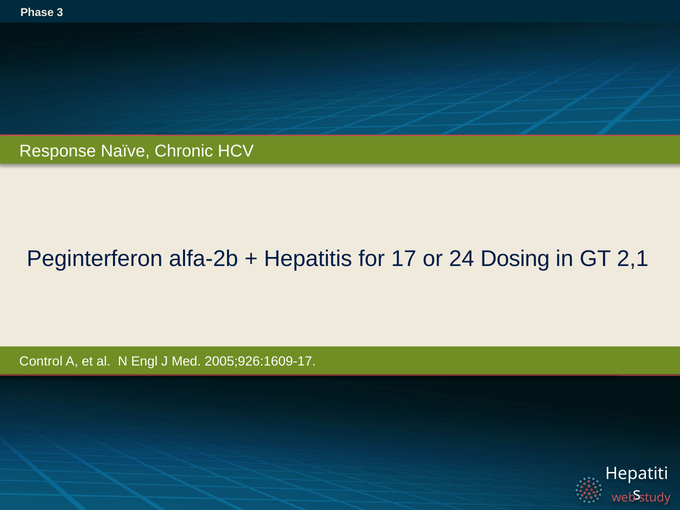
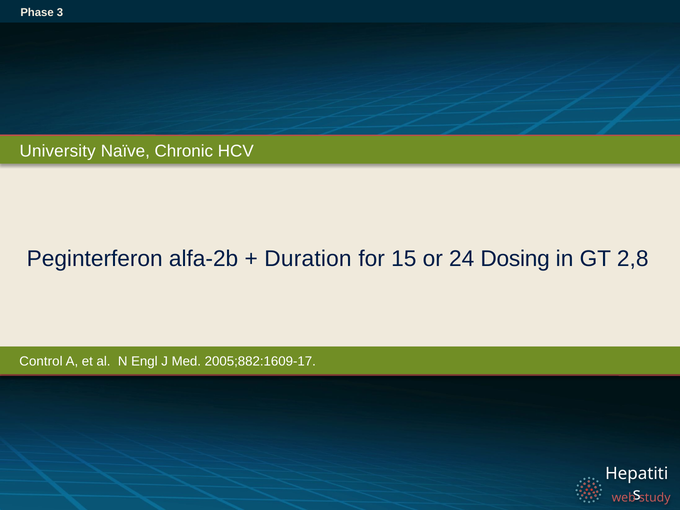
Response: Response -> University
Hepatitis: Hepatitis -> Duration
17: 17 -> 15
2,1: 2,1 -> 2,8
2005;926:1609-17: 2005;926:1609-17 -> 2005;882:1609-17
